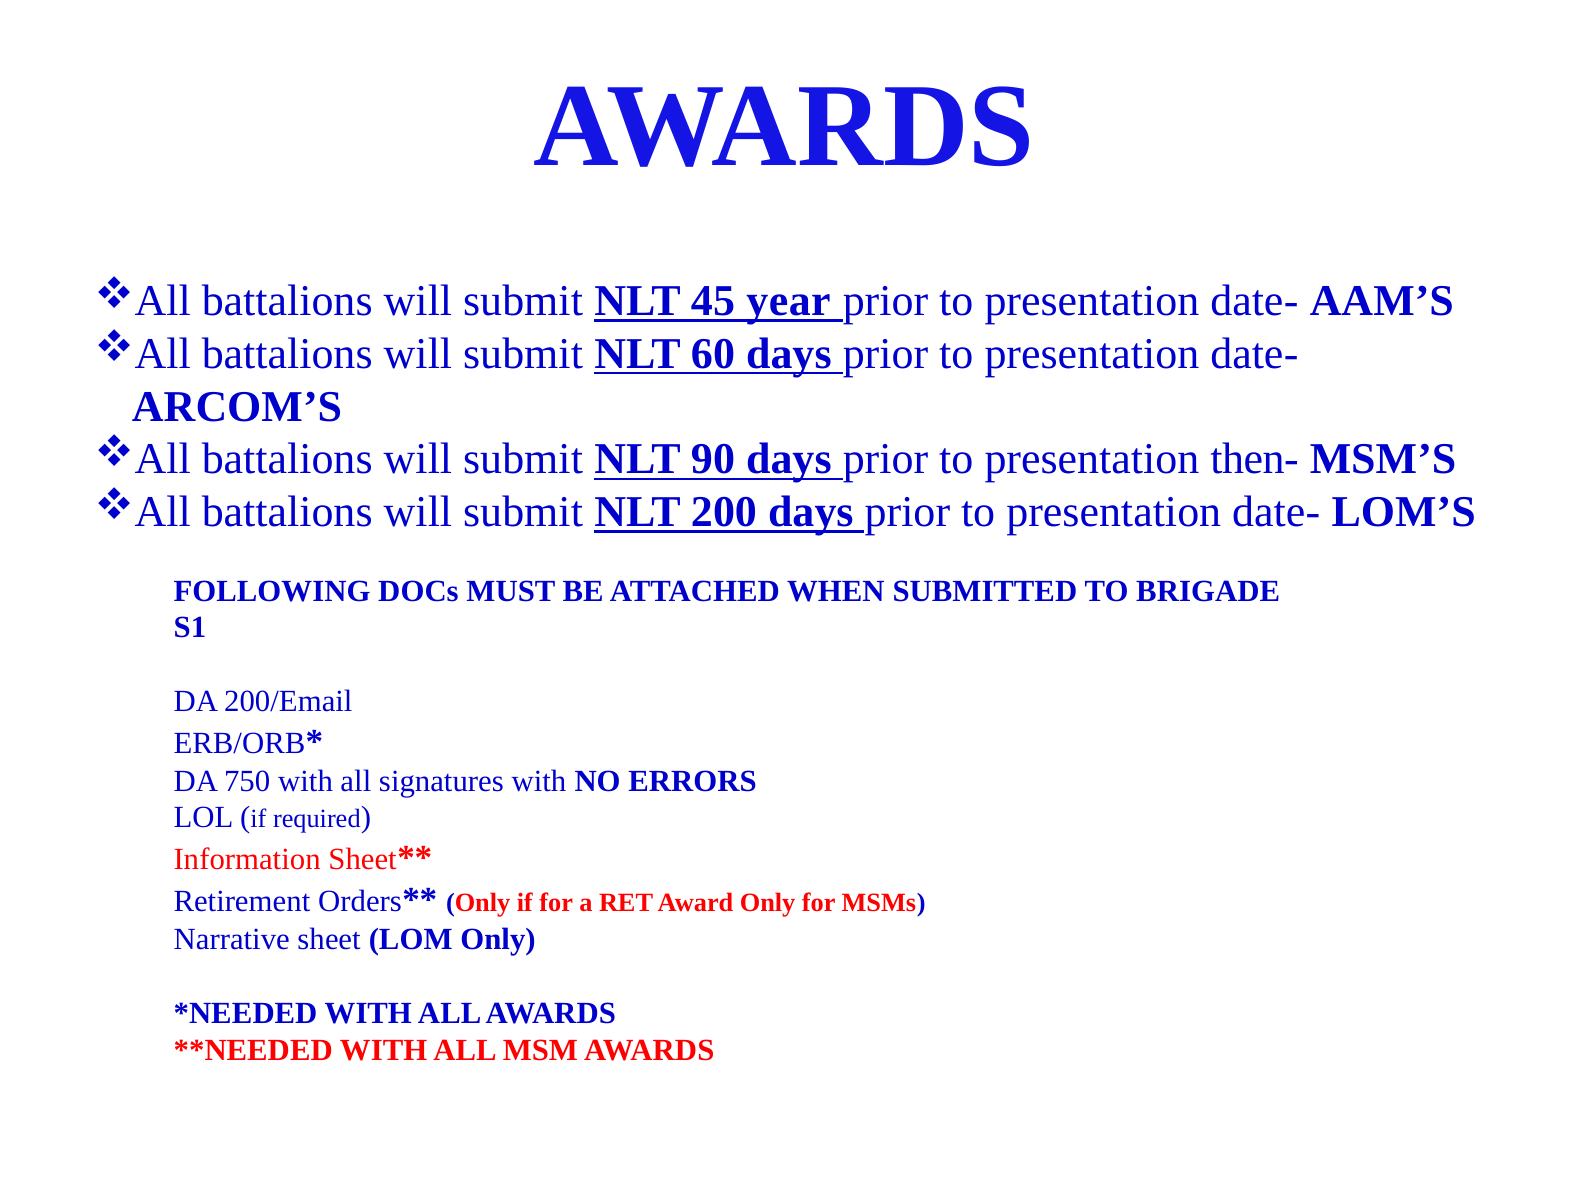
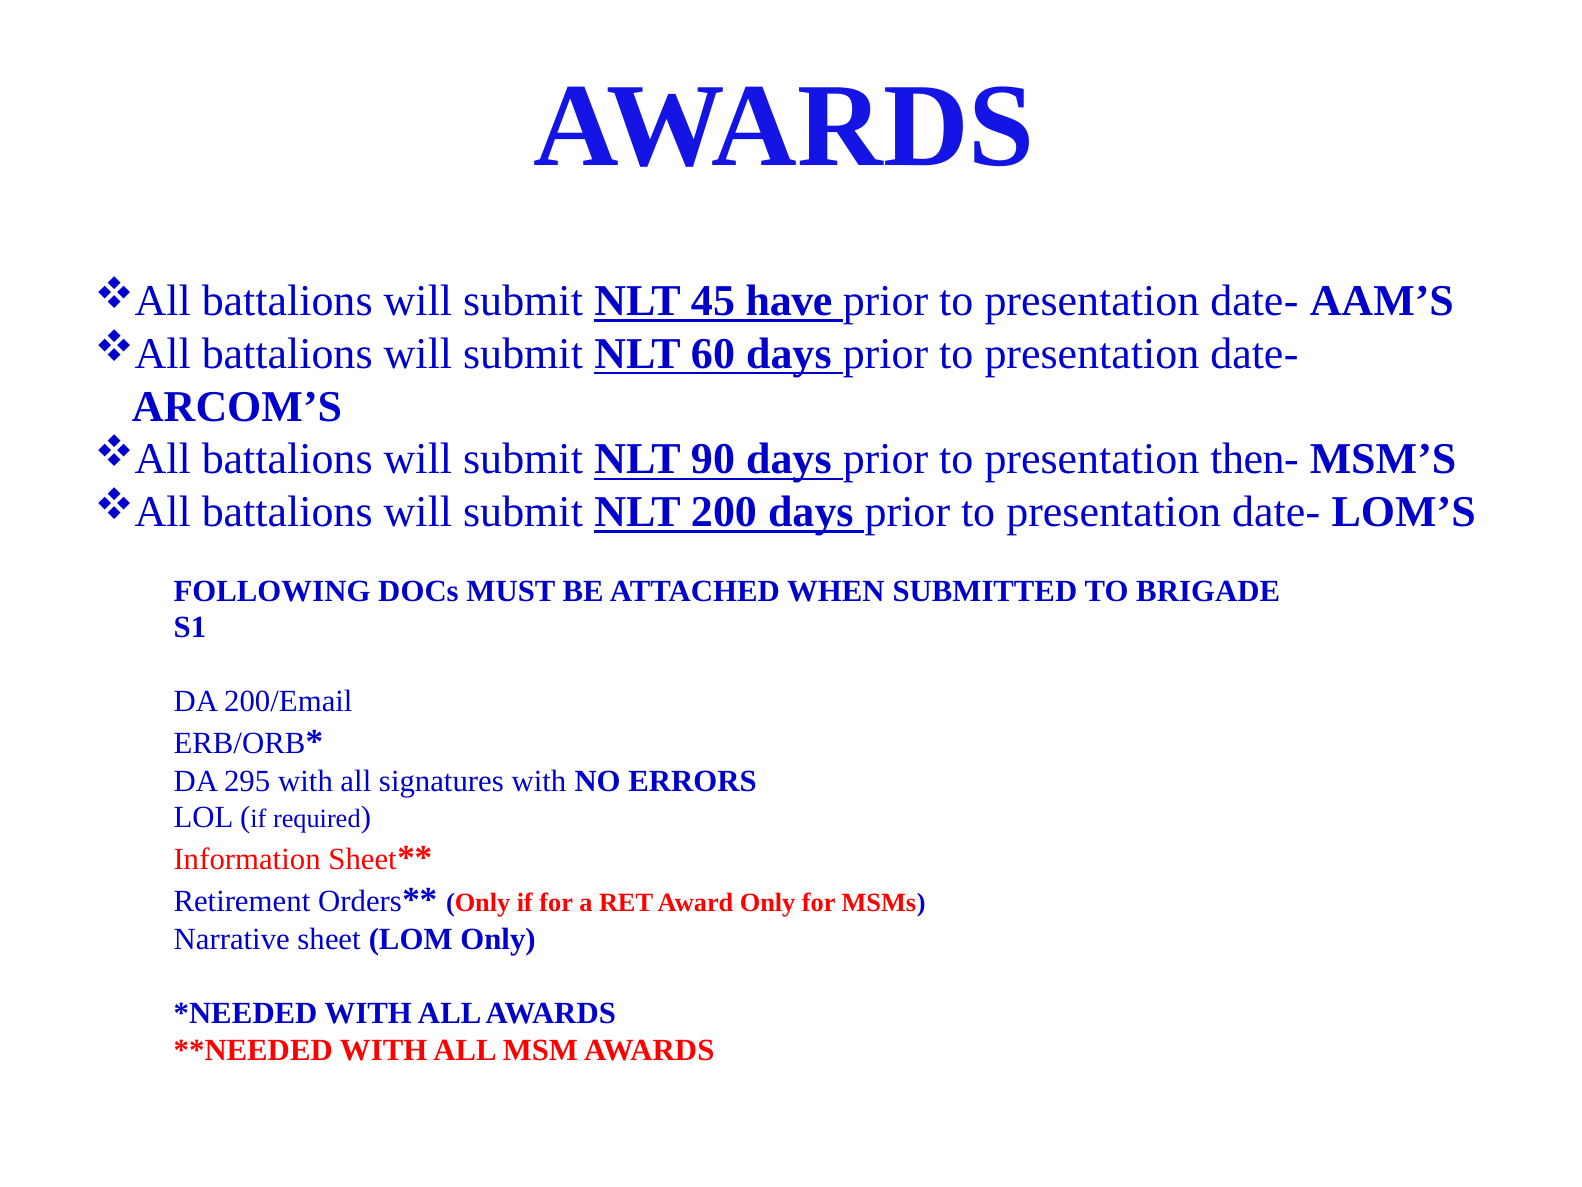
year: year -> have
750: 750 -> 295
